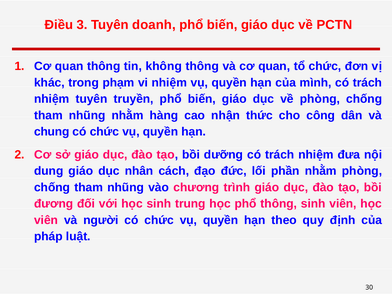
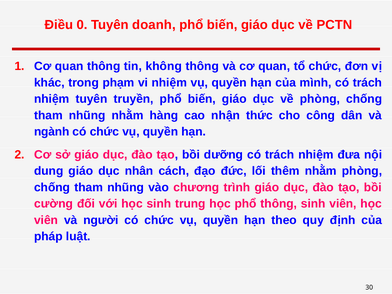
3: 3 -> 0
chung: chung -> ngành
phần: phần -> thêm
đương: đương -> cường
